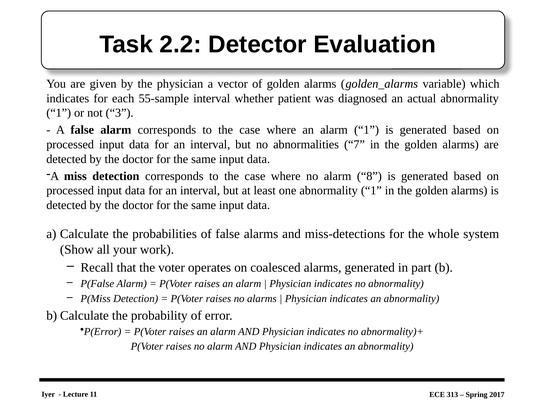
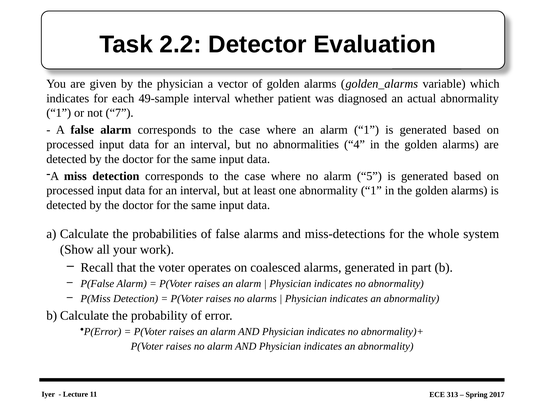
55-sample: 55-sample -> 49-sample
3: 3 -> 7
7: 7 -> 4
8: 8 -> 5
